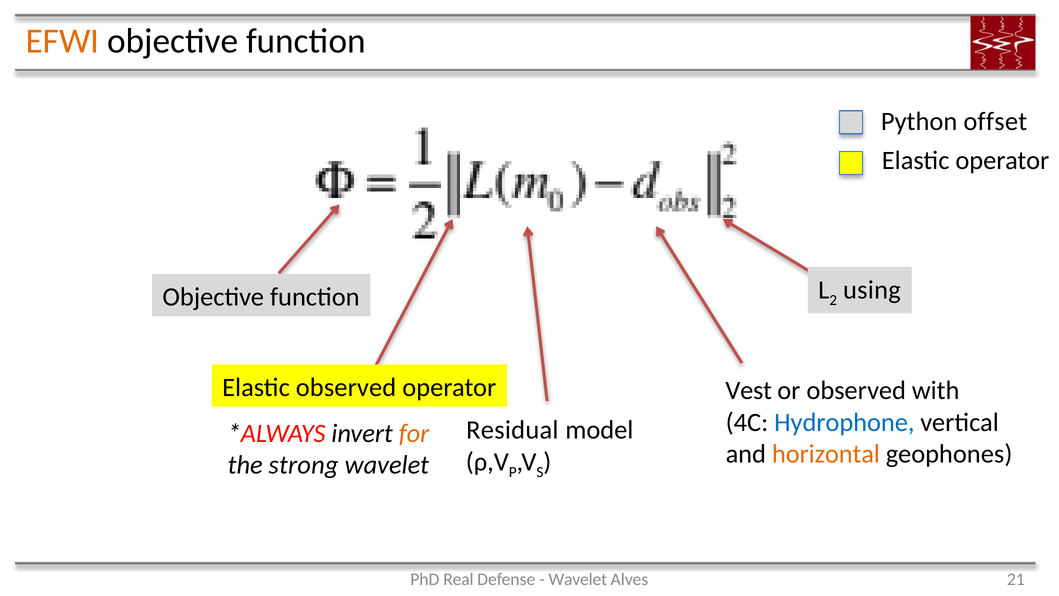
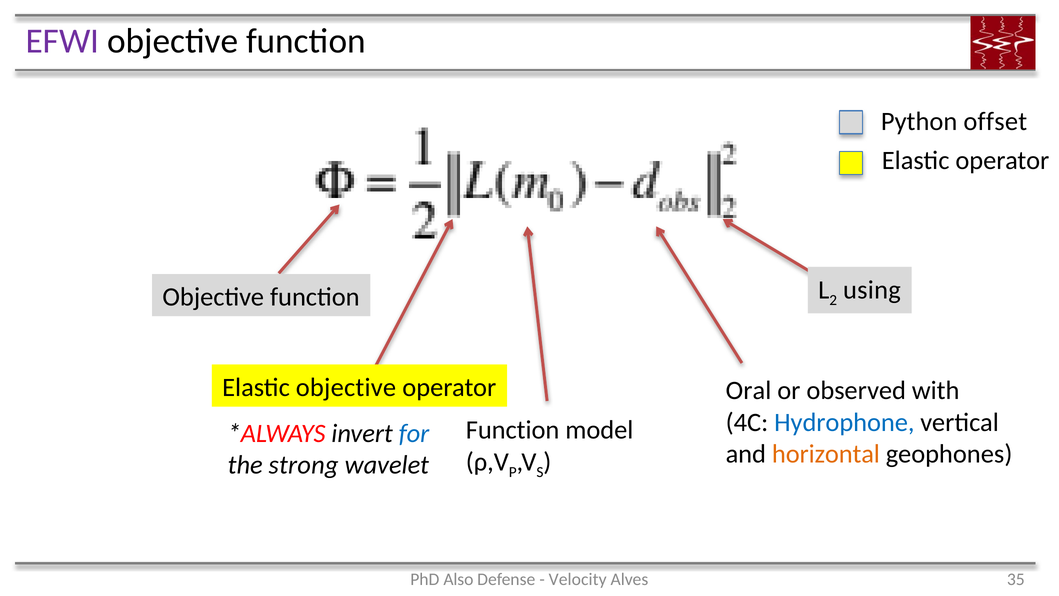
EFWI colour: orange -> purple
Elastic observed: observed -> objective
Vest: Vest -> Oral
Residual at (512, 430): Residual -> Function
for colour: orange -> blue
Real: Real -> Also
Wavelet at (578, 579): Wavelet -> Velocity
21: 21 -> 35
